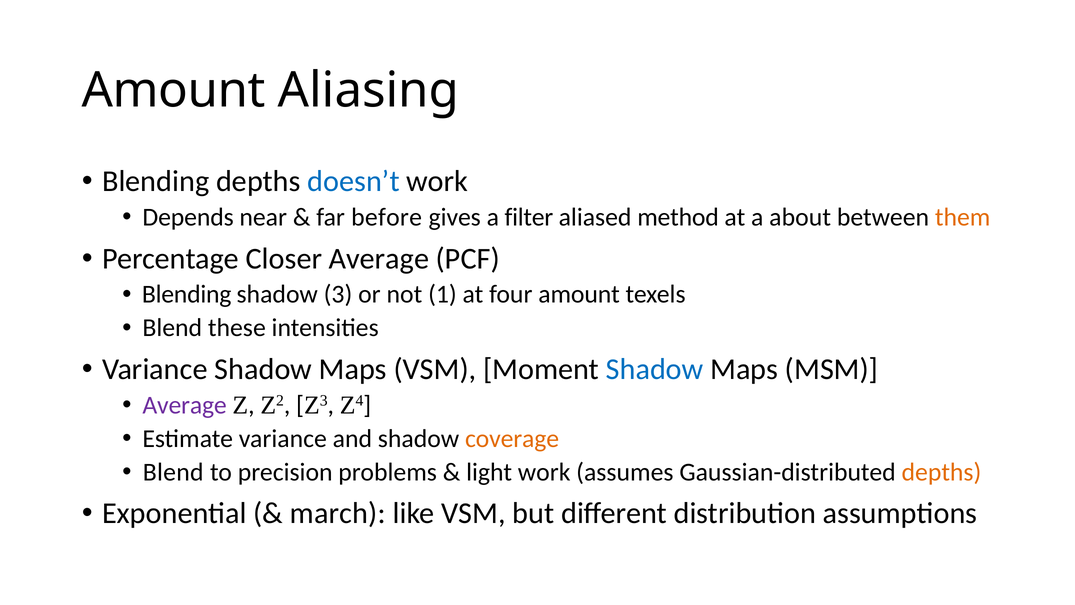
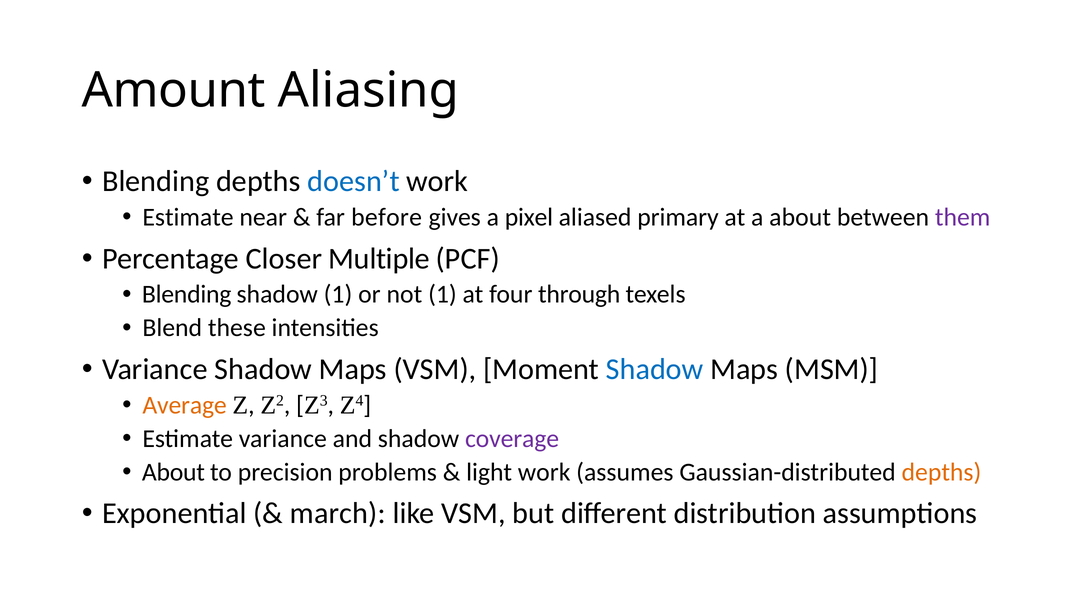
Depends at (188, 217): Depends -> Estimate
filter: filter -> pixel
method: method -> primary
them colour: orange -> purple
Closer Average: Average -> Multiple
shadow 3: 3 -> 1
four amount: amount -> through
Average at (185, 405) colour: purple -> orange
coverage colour: orange -> purple
Blend at (173, 472): Blend -> About
